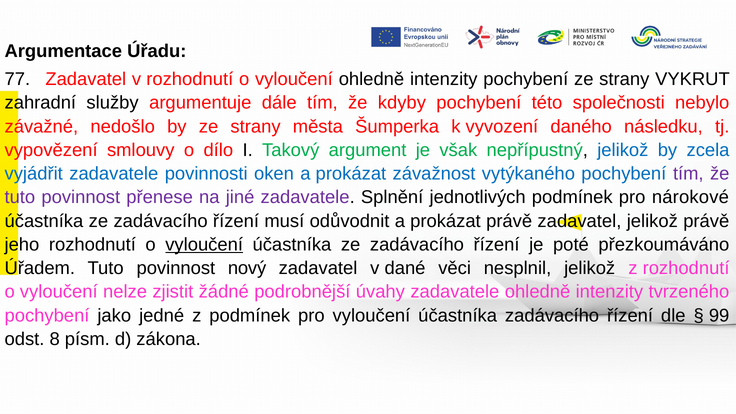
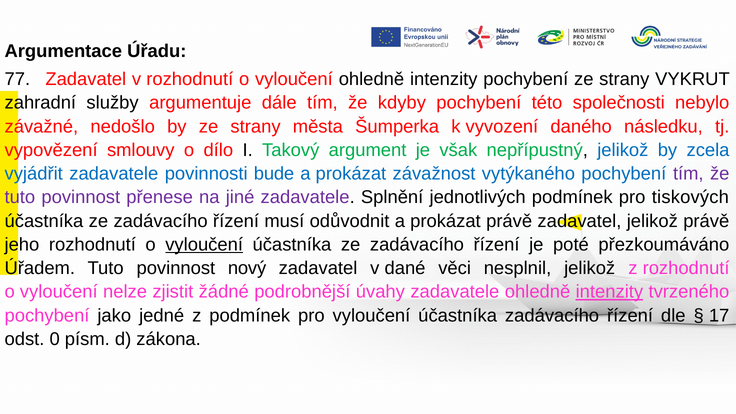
oken: oken -> bude
nárokové: nárokové -> tiskových
intenzity at (609, 292) underline: none -> present
99: 99 -> 17
8: 8 -> 0
